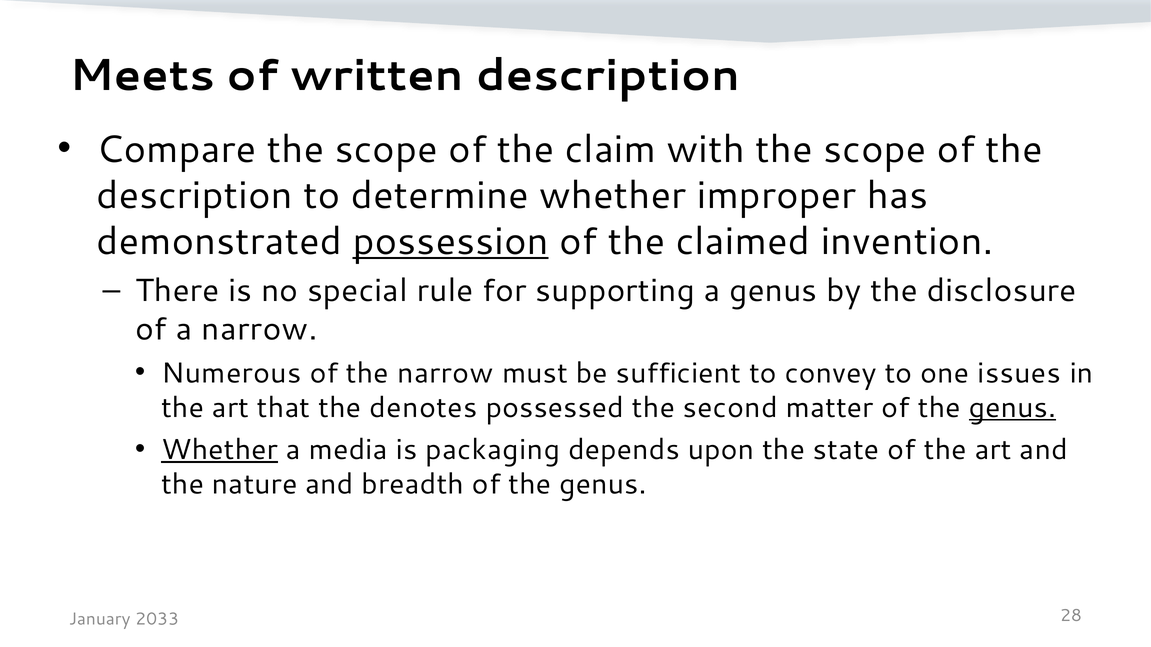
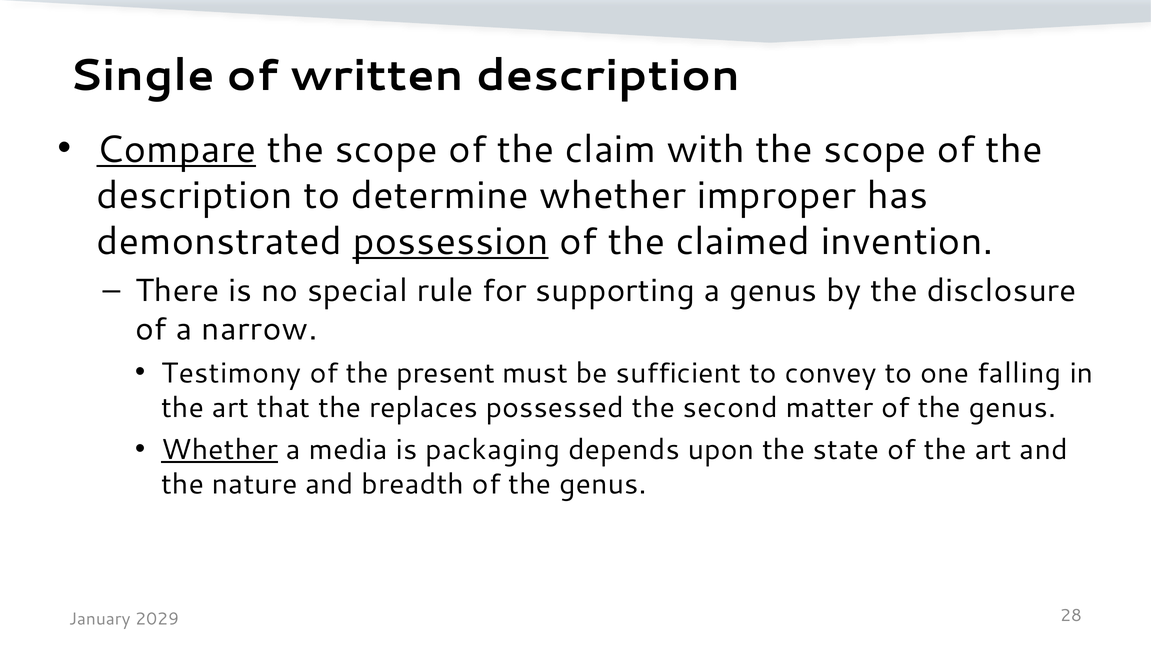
Meets: Meets -> Single
Compare underline: none -> present
Numerous: Numerous -> Testimony
the narrow: narrow -> present
issues: issues -> falling
denotes: denotes -> replaces
genus at (1012, 408) underline: present -> none
2033: 2033 -> 2029
